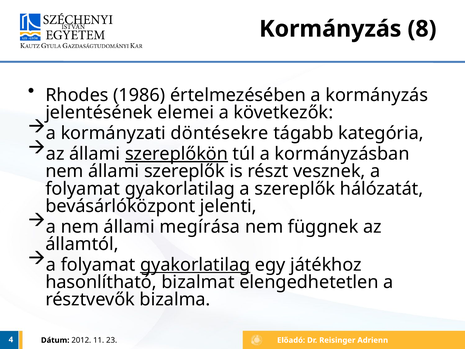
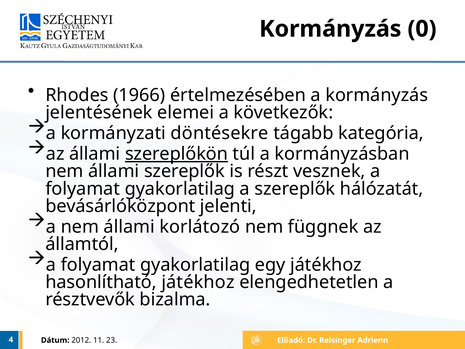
8: 8 -> 0
1986: 1986 -> 1966
megírása: megírása -> korlátozó
gyakorlatilag at (195, 265) underline: present -> none
hasonlítható bizalmat: bizalmat -> játékhoz
